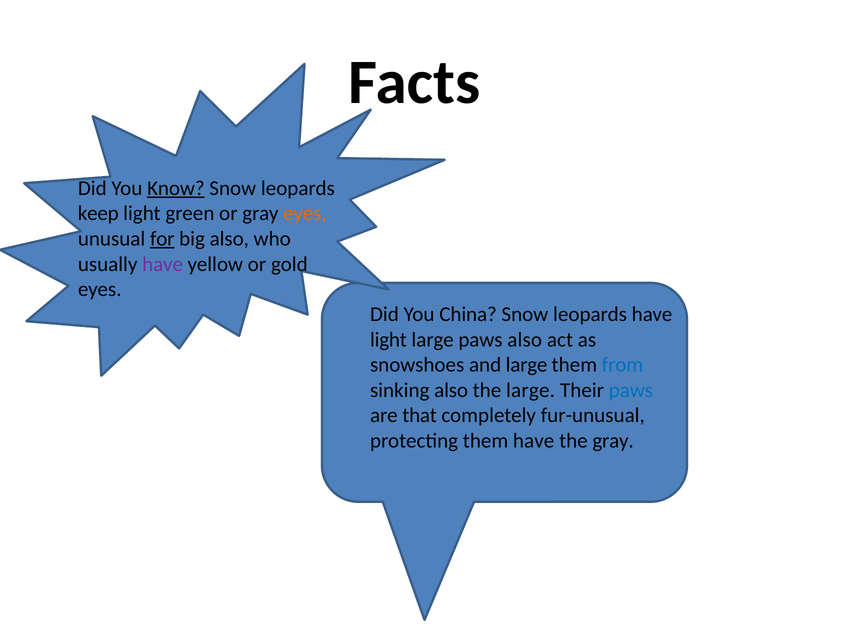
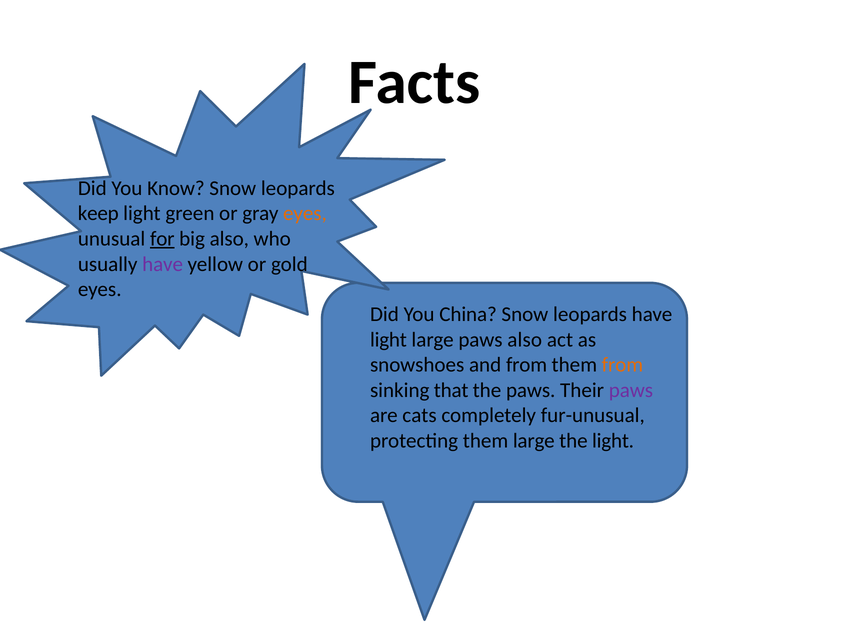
Know underline: present -> none
and large: large -> from
from at (622, 365) colour: blue -> orange
sinking also: also -> that
the large: large -> paws
paws at (631, 390) colour: blue -> purple
that: that -> cats
them have: have -> large
the gray: gray -> light
